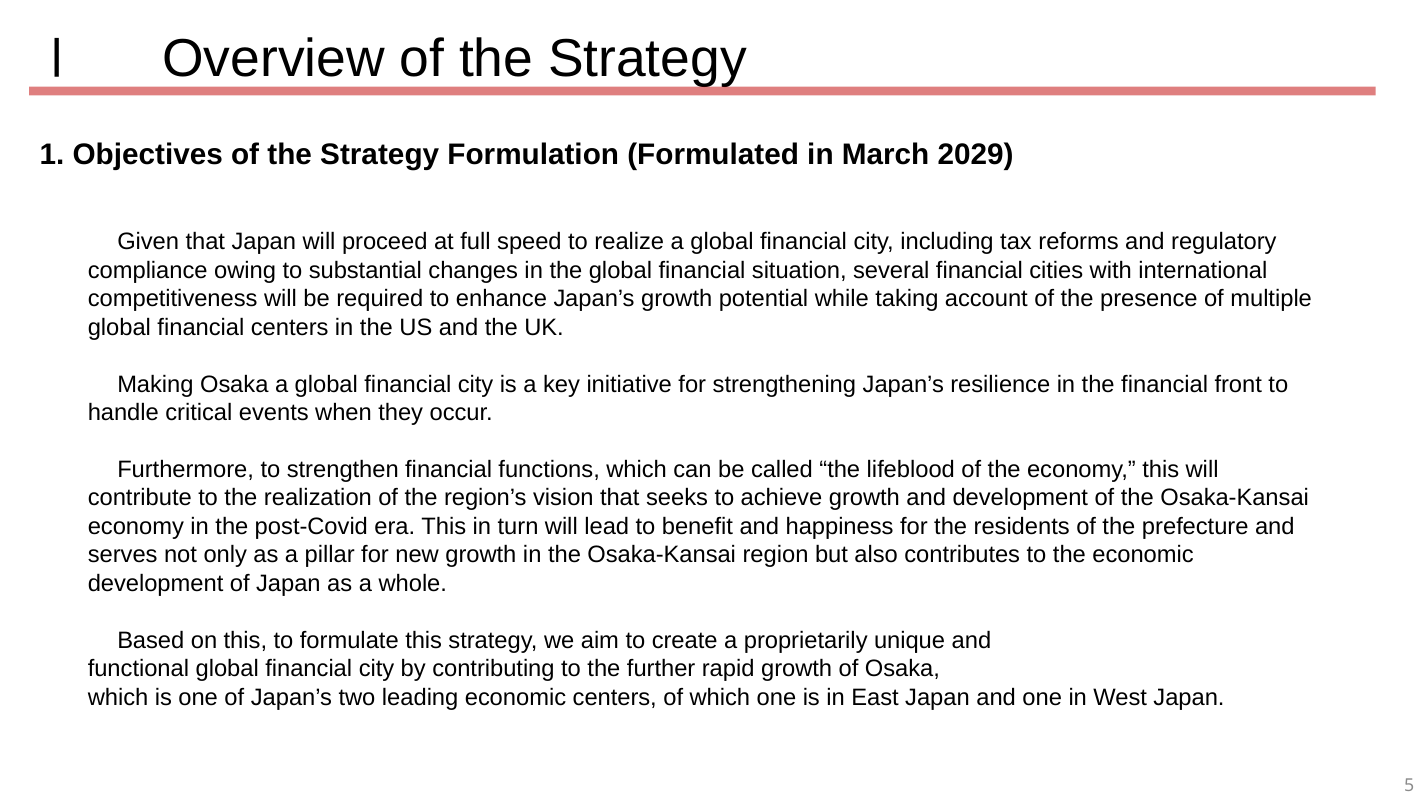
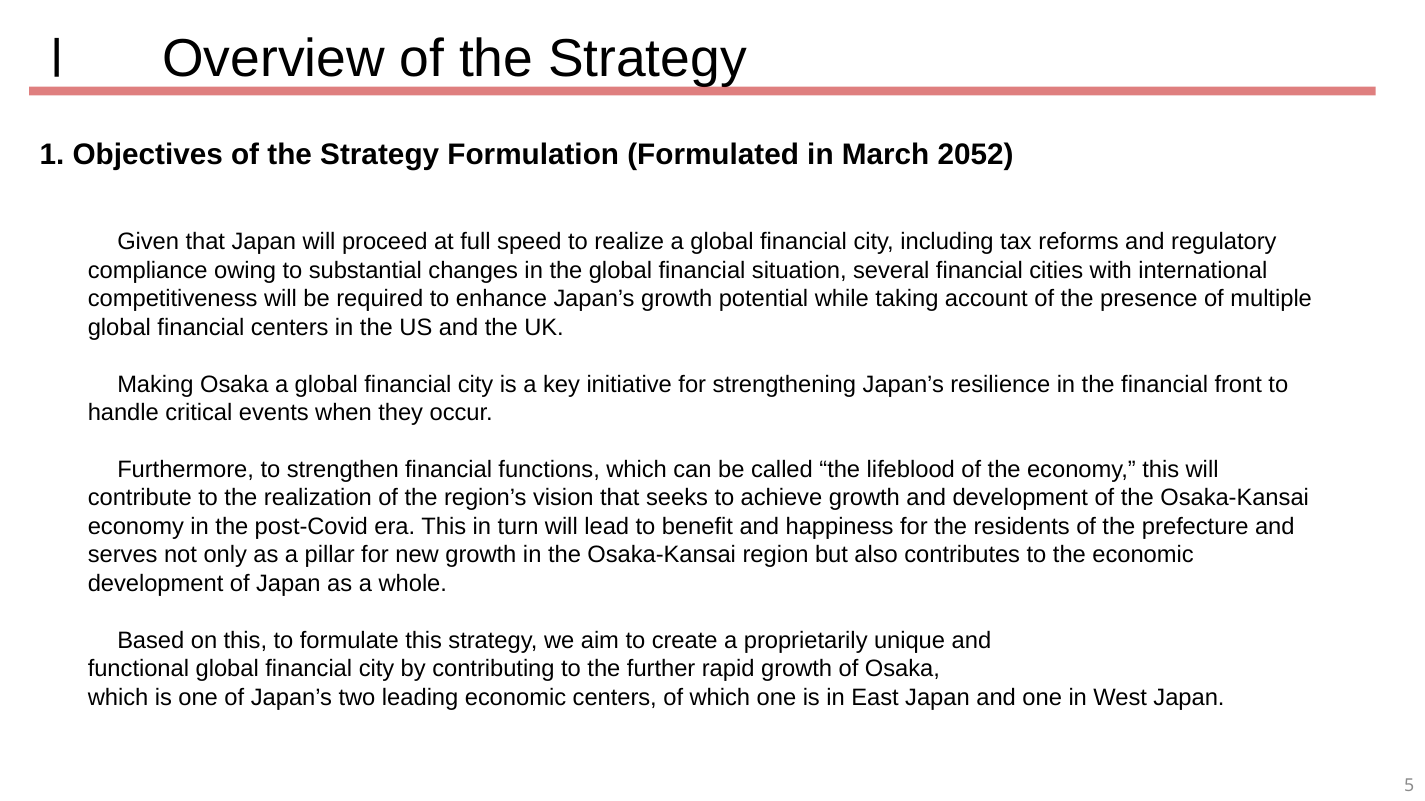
2029: 2029 -> 2052
